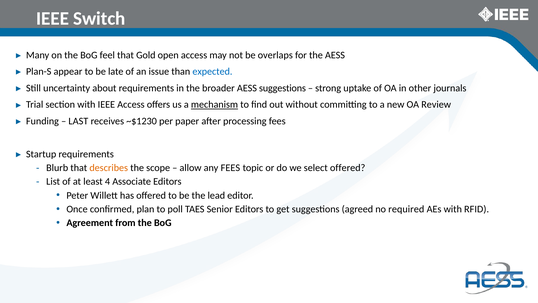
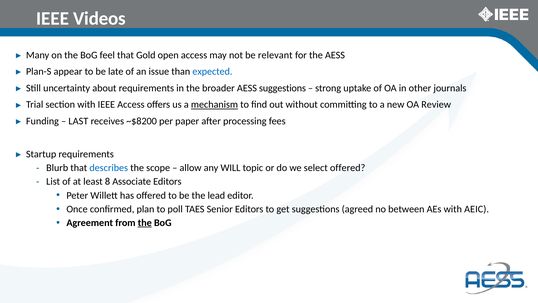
Switch: Switch -> Videos
overlaps: overlaps -> relevant
~$1230: ~$1230 -> ~$8200
describes colour: orange -> blue
any FEES: FEES -> WILL
4: 4 -> 8
required: required -> between
RFID: RFID -> AEIC
the at (145, 223) underline: none -> present
